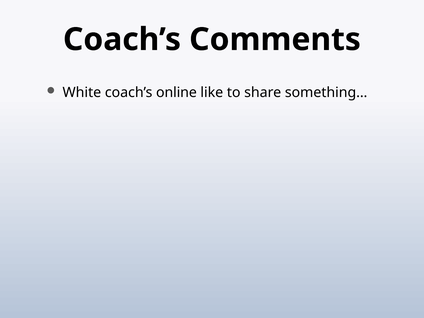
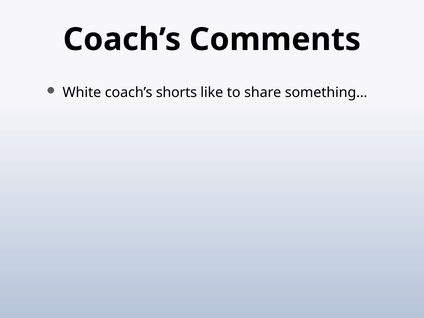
online: online -> shorts
